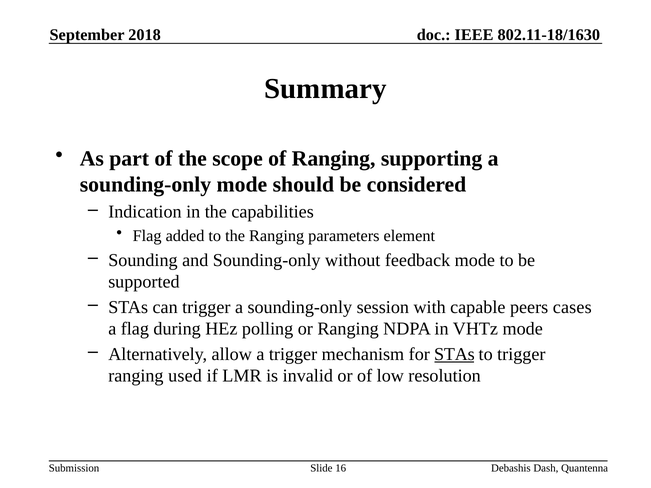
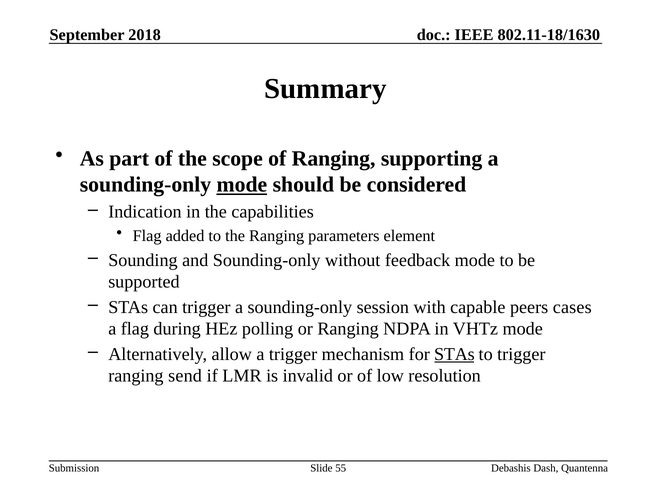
mode at (242, 185) underline: none -> present
used: used -> send
16: 16 -> 55
